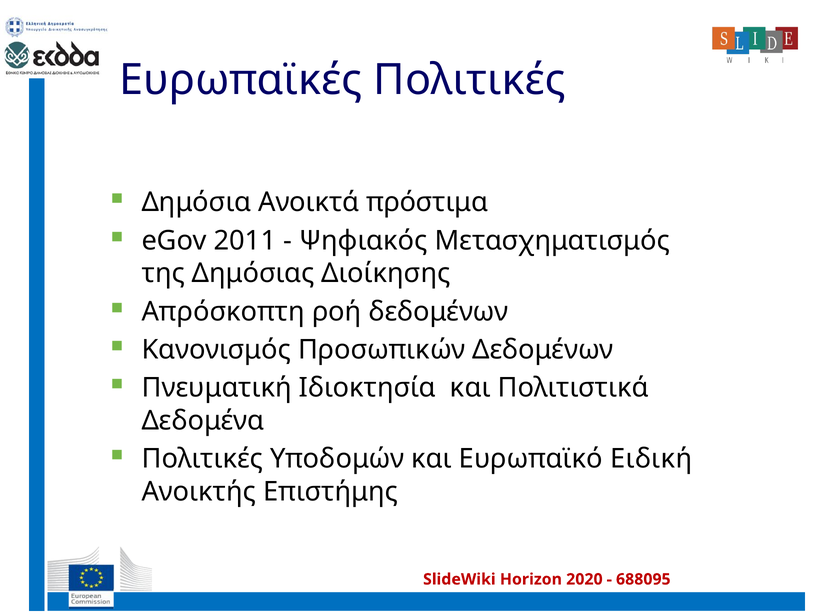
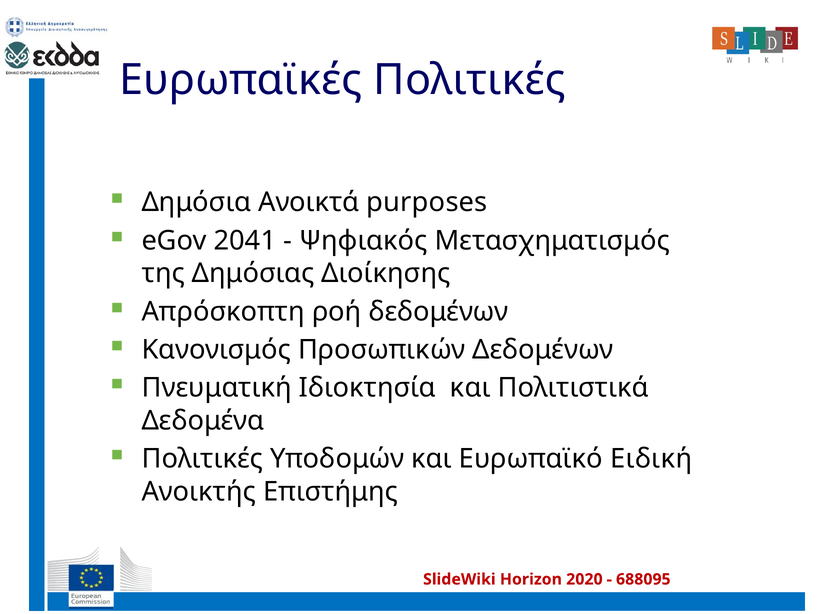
πρόστιμα: πρόστιμα -> purposes
2011: 2011 -> 2041
